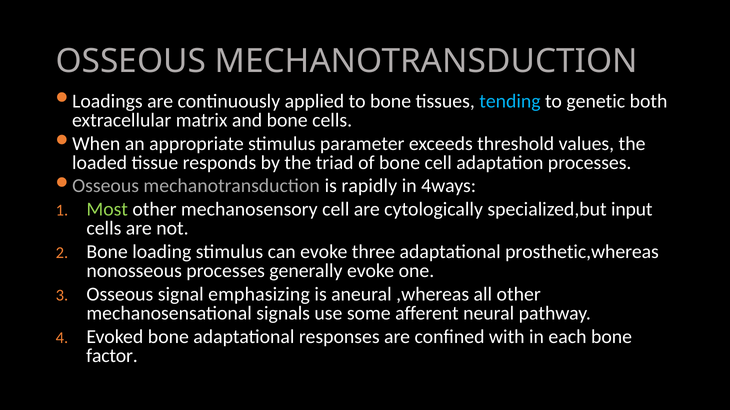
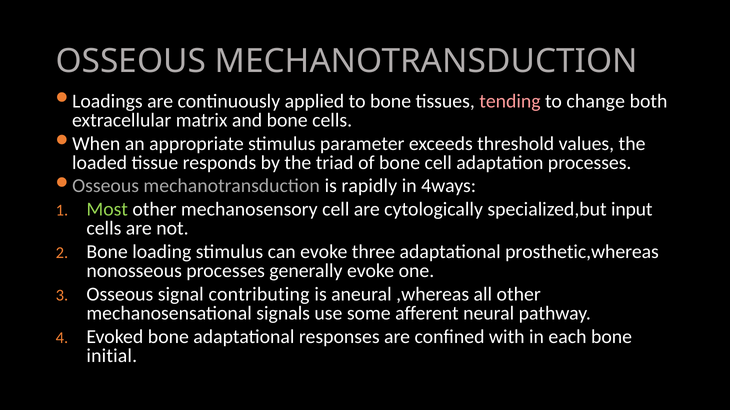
tending colour: light blue -> pink
genetic: genetic -> change
emphasizing: emphasizing -> contributing
factor: factor -> initial
